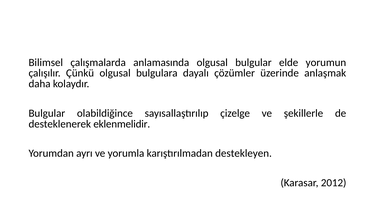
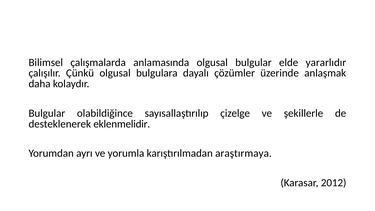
yorumun: yorumun -> yararlıdır
destekleyen: destekleyen -> araştırmaya
